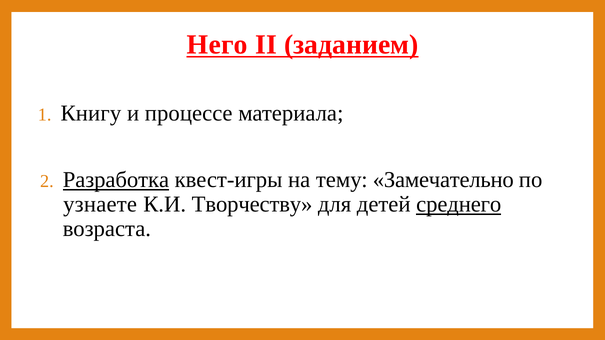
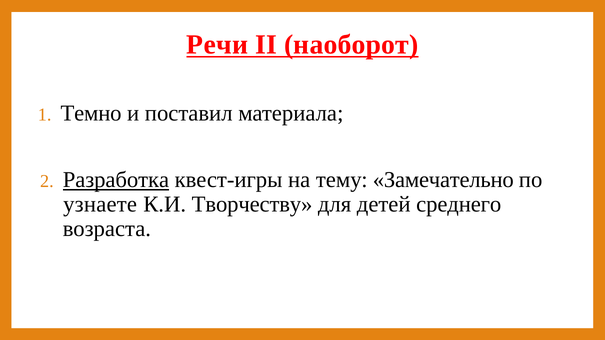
Него: Него -> Речи
заданием: заданием -> наоборот
Книгу: Книгу -> Темно
процессе: процессе -> поставил
среднего underline: present -> none
